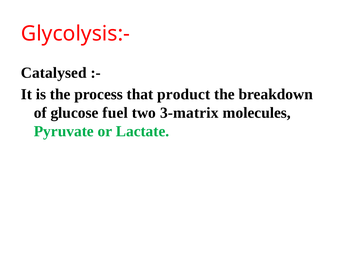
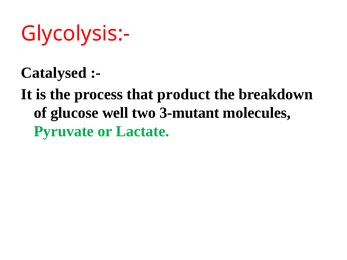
fuel: fuel -> well
3-matrix: 3-matrix -> 3-mutant
